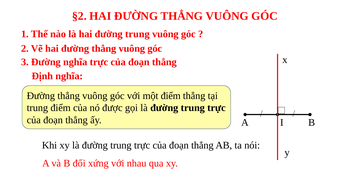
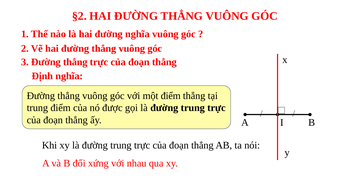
hai đường trung: trung -> nghĩa
3 Đường nghĩa: nghĩa -> thẳng
